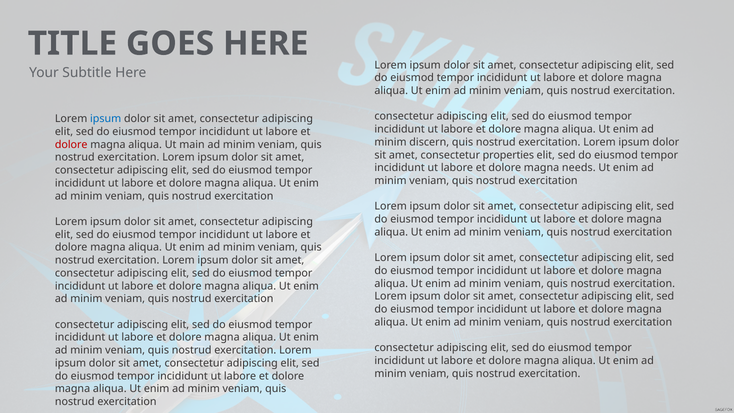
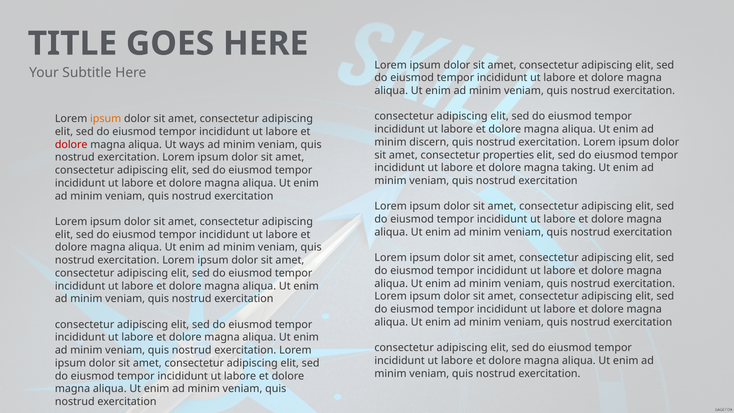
ipsum at (106, 119) colour: blue -> orange
main: main -> ways
needs: needs -> taking
